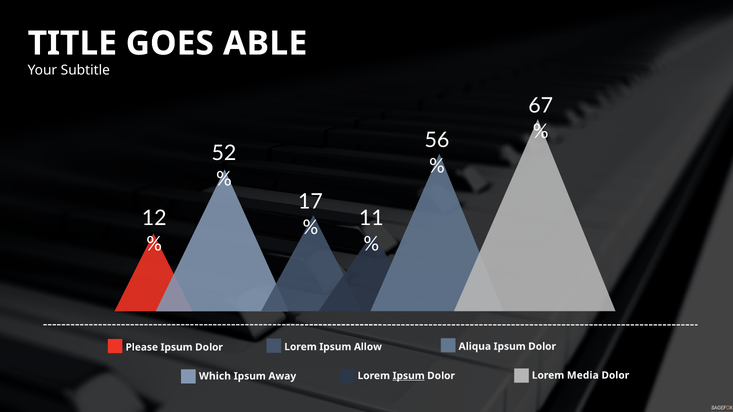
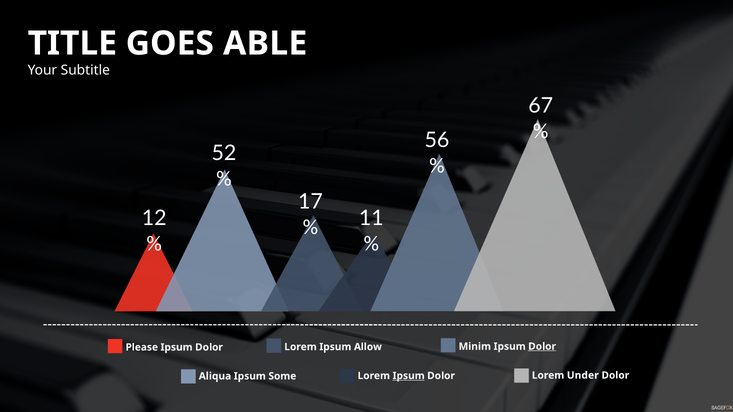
Aliqua: Aliqua -> Minim
Dolor at (542, 347) underline: none -> present
Media: Media -> Under
Which: Which -> Aliqua
Away: Away -> Some
